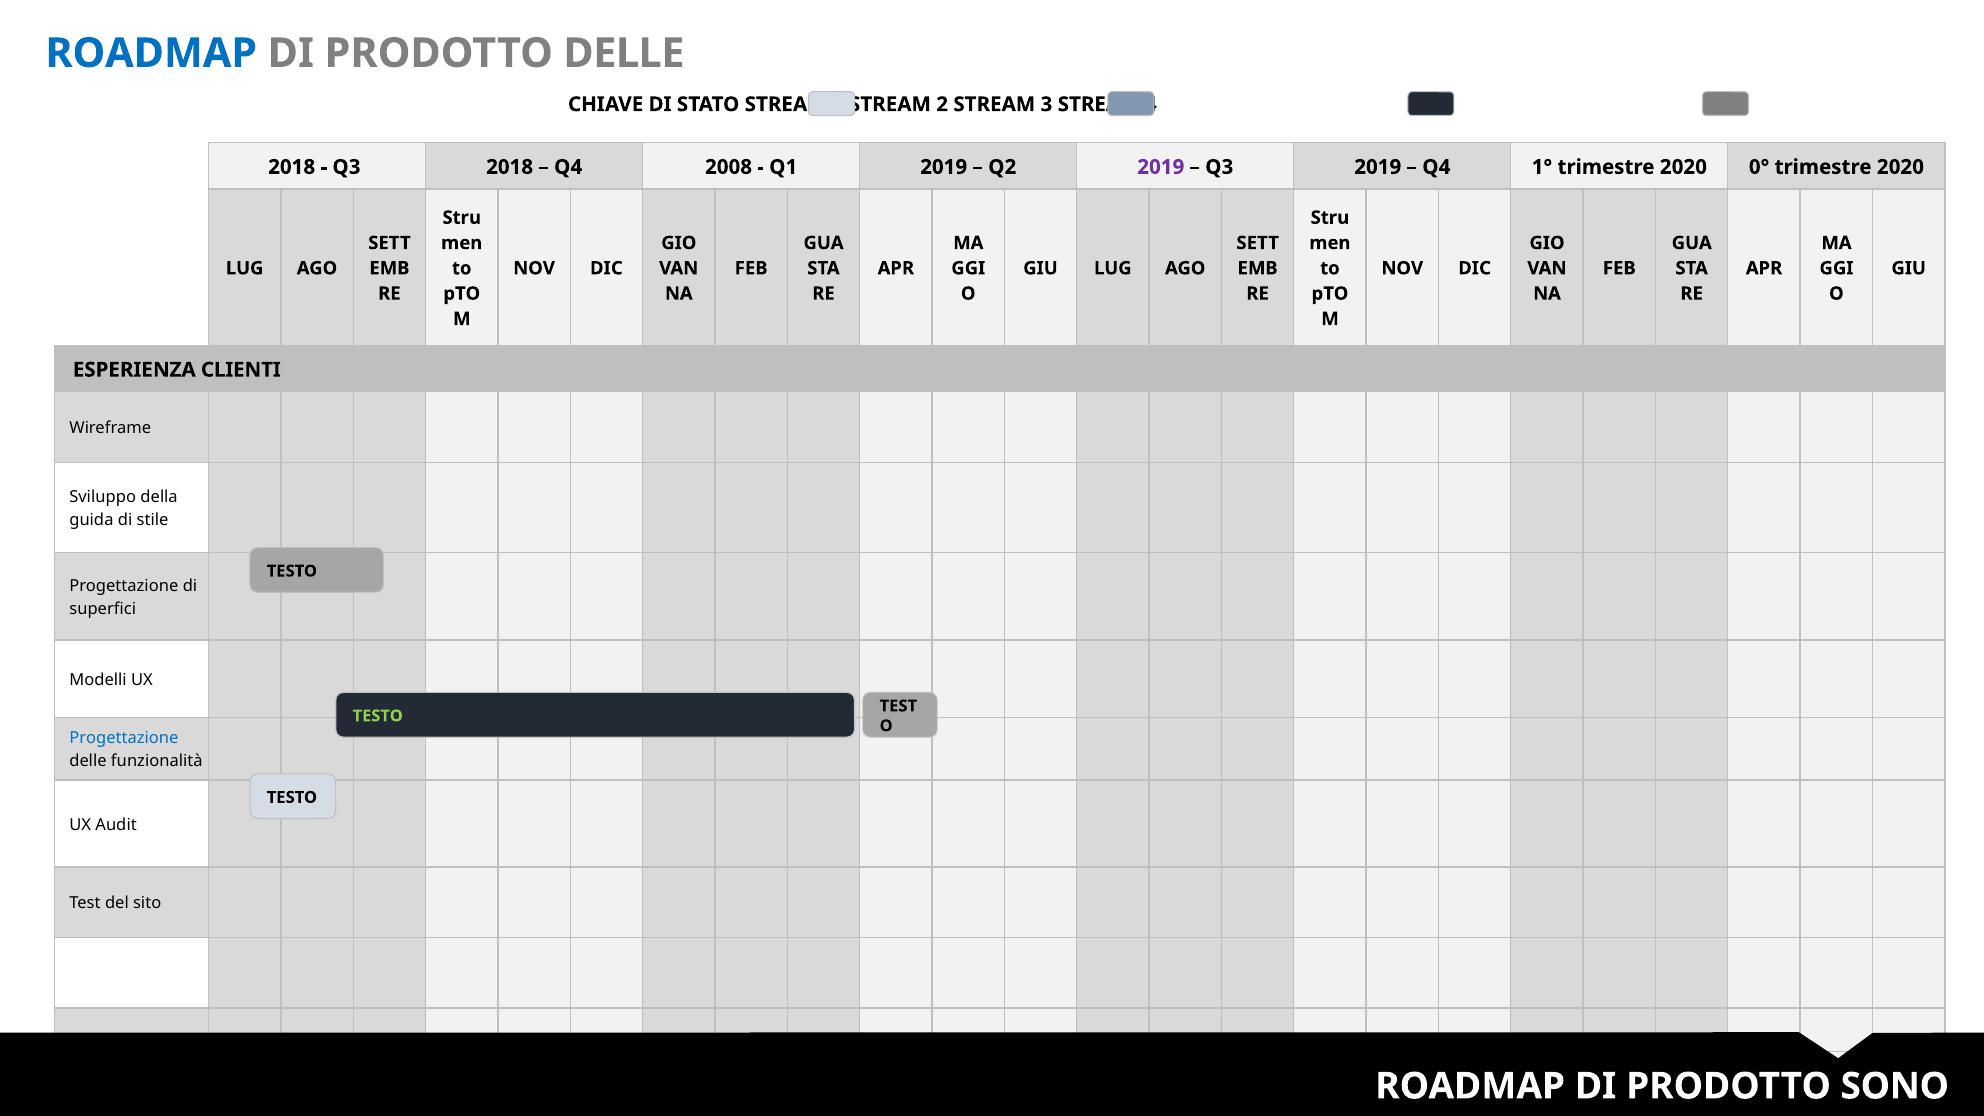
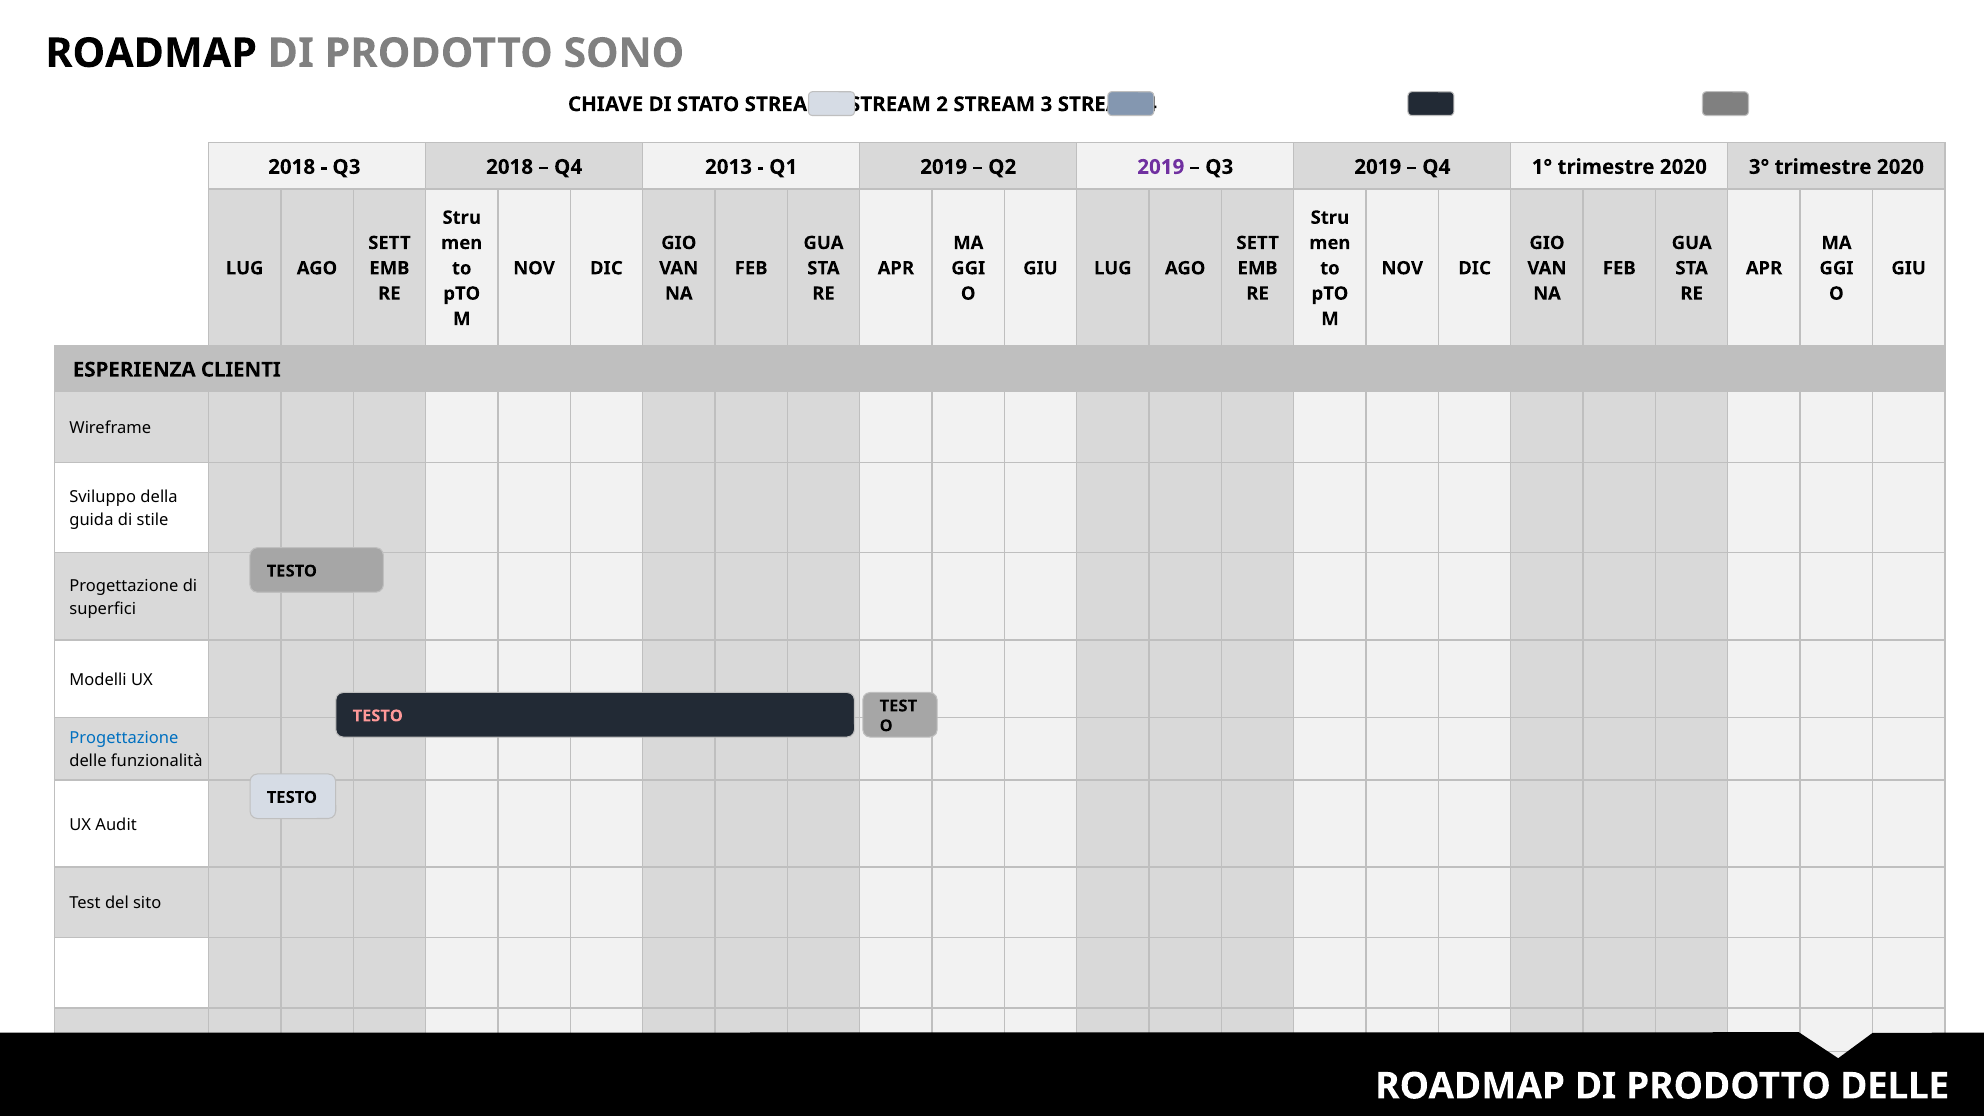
ROADMAP at (151, 53) colour: blue -> black
PRODOTTO DELLE: DELLE -> SONO
2008: 2008 -> 2013
0°: 0° -> 3°
TESTO at (378, 716) colour: light green -> pink
PRODOTTO SONO: SONO -> DELLE
